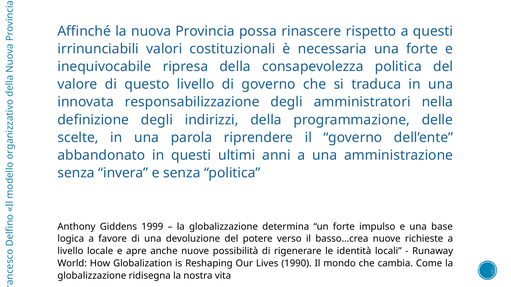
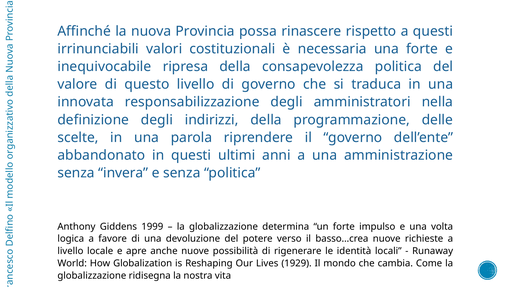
base: base -> volta
1990: 1990 -> 1929
